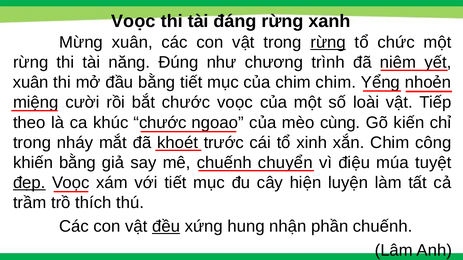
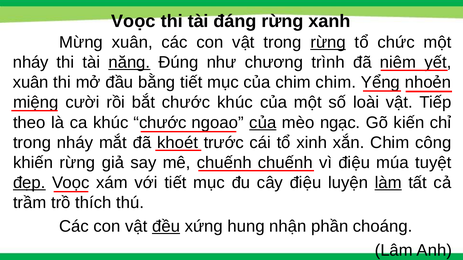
rừng at (31, 63): rừng -> nháy
năng underline: none -> present
chước voọc: voọc -> khúc
của at (263, 123) underline: none -> present
cùng: cùng -> ngạc
khiến bằng: bằng -> rừng
chuếnh chuyển: chuyển -> chuếnh
cây hiện: hiện -> điệu
làm underline: none -> present
phần chuếnh: chuếnh -> choáng
